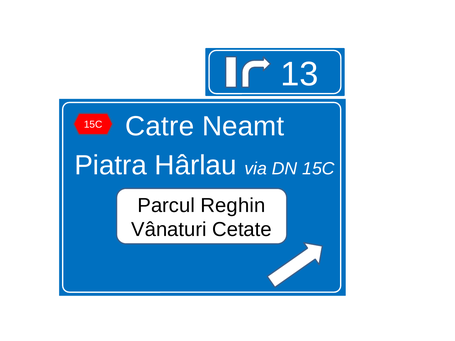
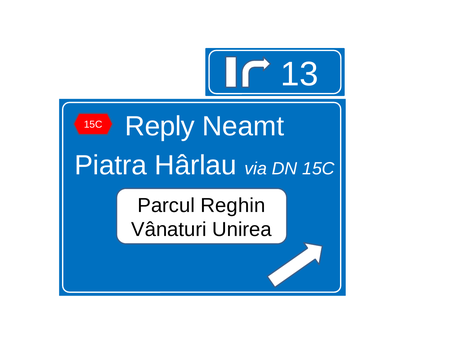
Catre: Catre -> Reply
Cetate: Cetate -> Unirea
